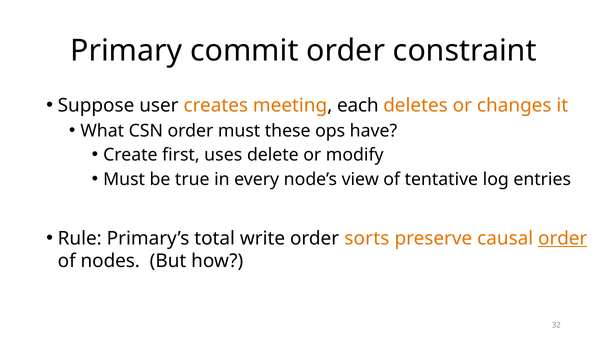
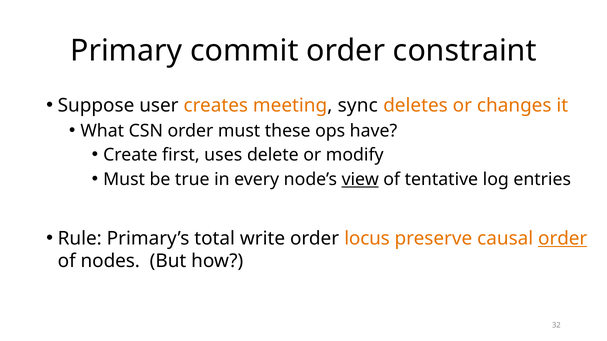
each: each -> sync
view underline: none -> present
sorts: sorts -> locus
